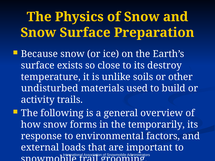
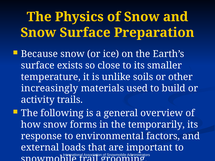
destroy: destroy -> smaller
undisturbed: undisturbed -> increasingly
